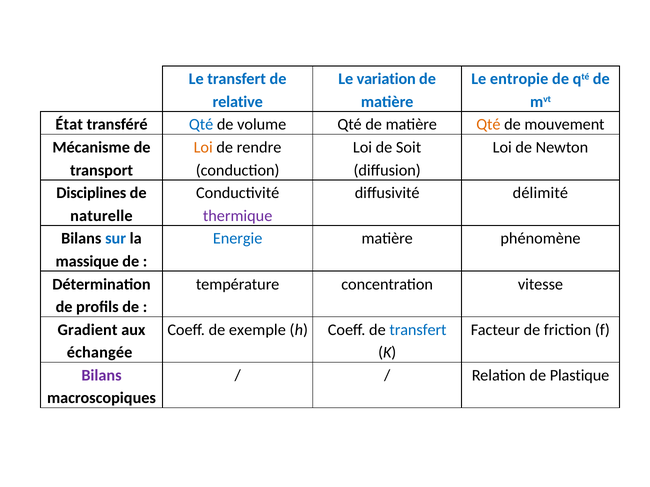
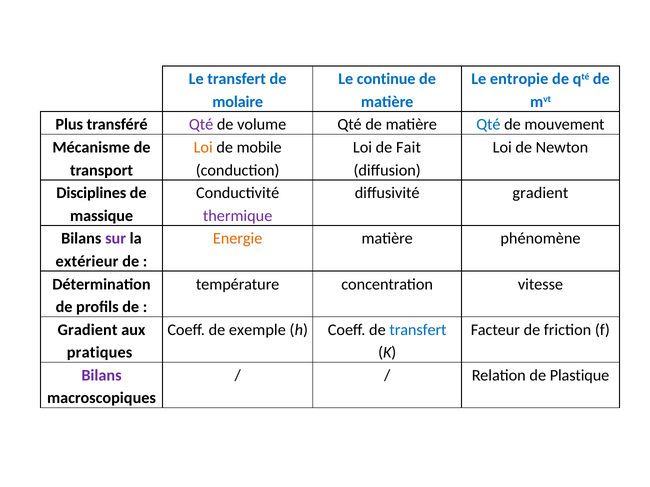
variation: variation -> continue
relative: relative -> molaire
État: État -> Plus
Qté at (201, 125) colour: blue -> purple
Qté at (488, 125) colour: orange -> blue
rendre: rendre -> mobile
Soit: Soit -> Fait
diffusivité délimité: délimité -> gradient
naturelle: naturelle -> massique
sur colour: blue -> purple
Energie colour: blue -> orange
massique: massique -> extérieur
échangée: échangée -> pratiques
